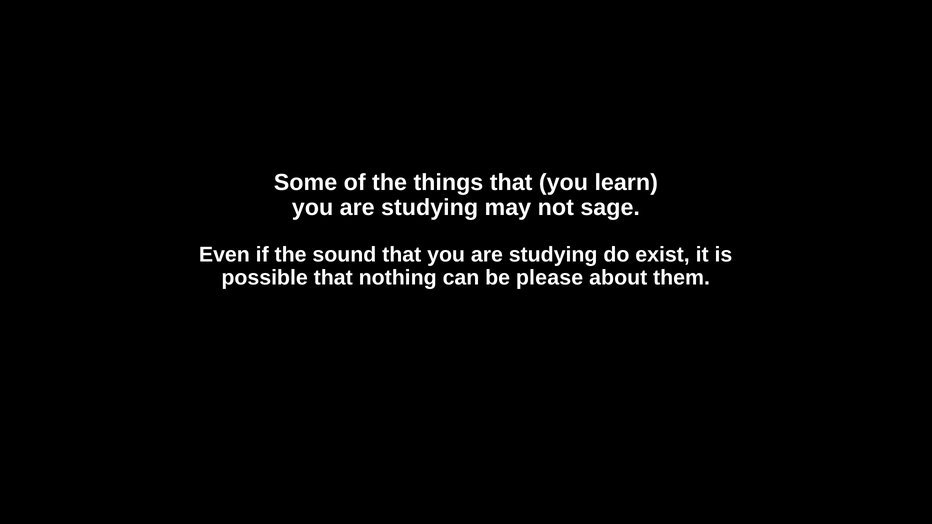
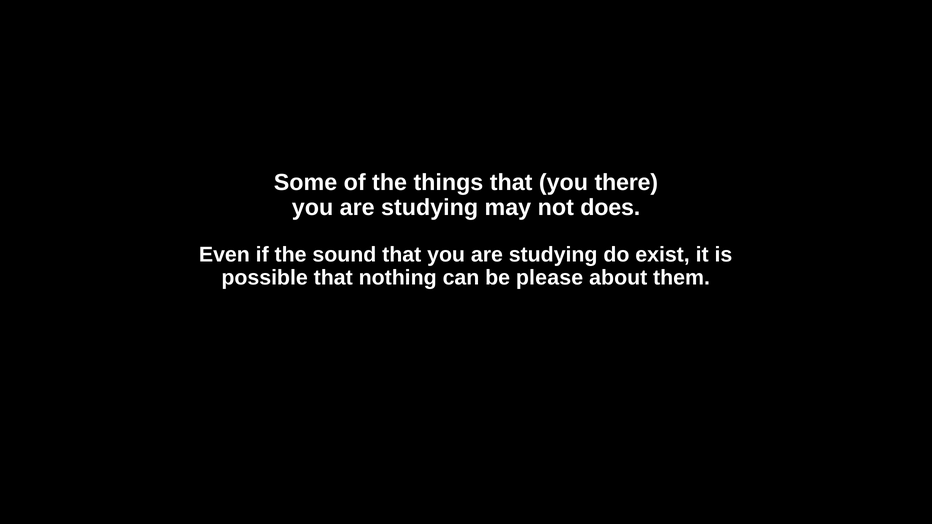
learn: learn -> there
sage: sage -> does
